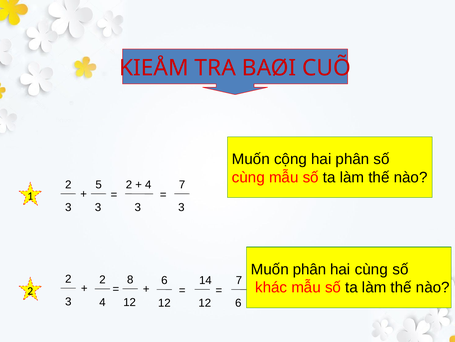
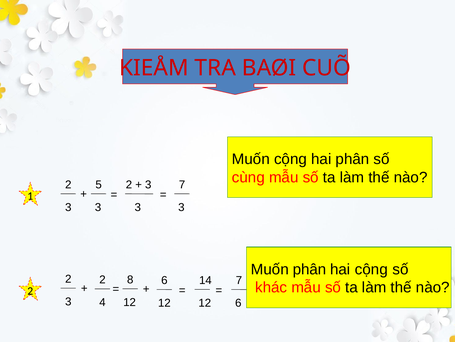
4 at (148, 184): 4 -> 3
hai cùng: cùng -> cộng
